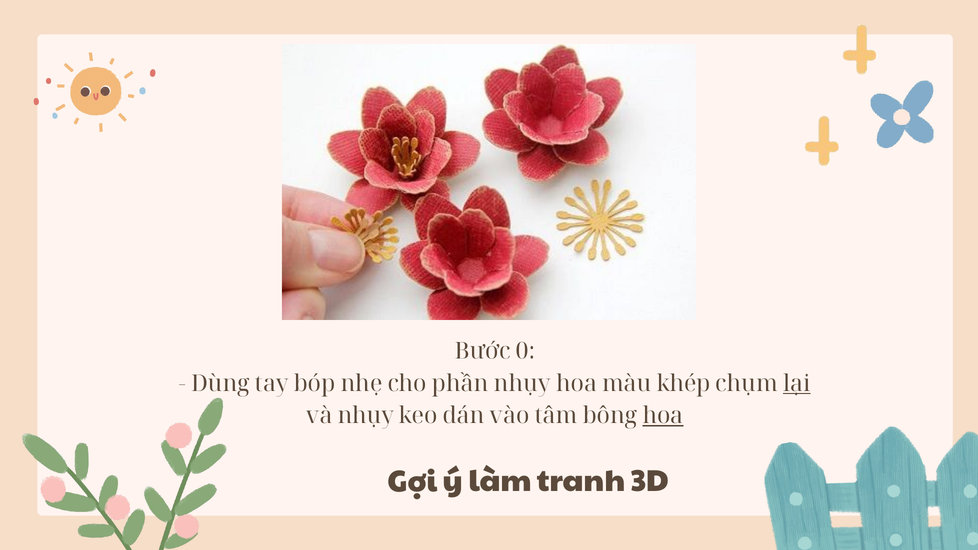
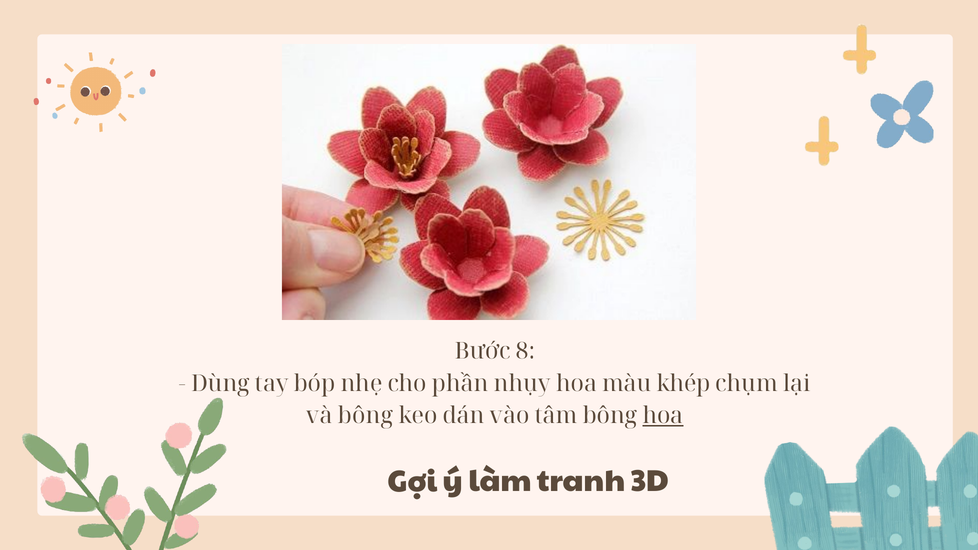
0: 0 -> 8
lại underline: present -> none
và nhụy: nhụy -> bông
